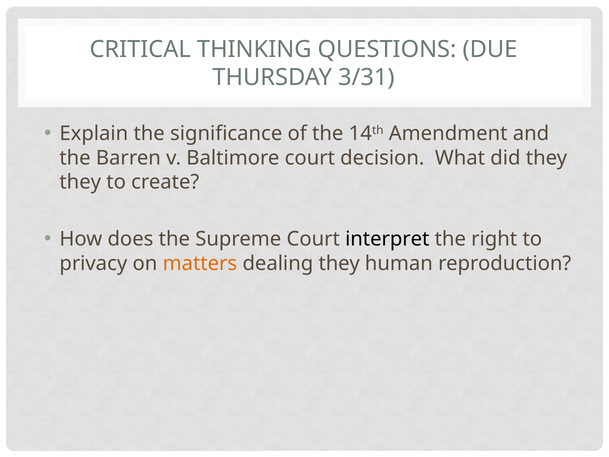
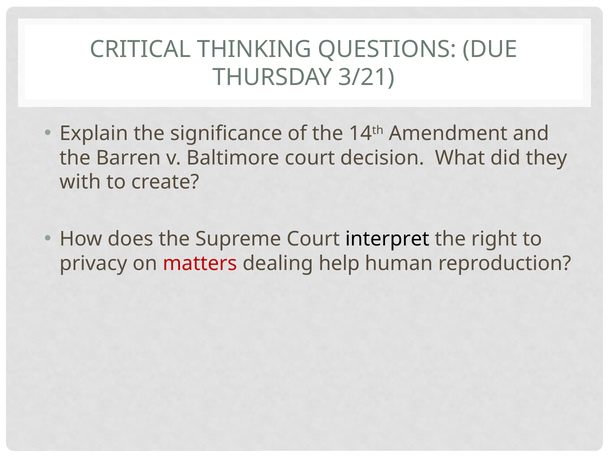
3/31: 3/31 -> 3/21
they at (80, 182): they -> with
matters colour: orange -> red
dealing they: they -> help
